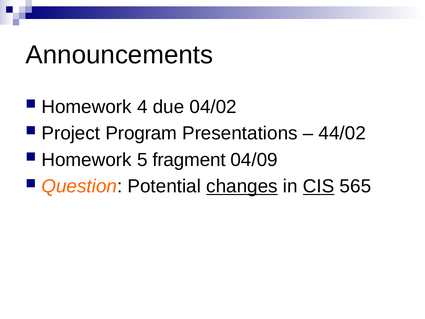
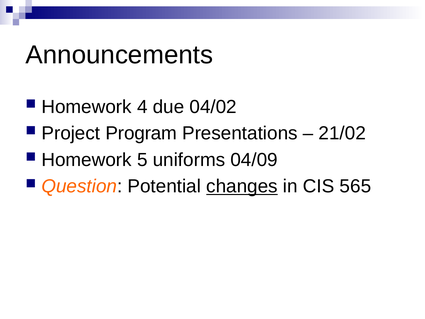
44/02: 44/02 -> 21/02
fragment: fragment -> uniforms
CIS underline: present -> none
